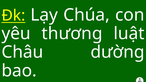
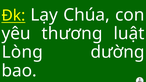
Châu: Châu -> Lòng
